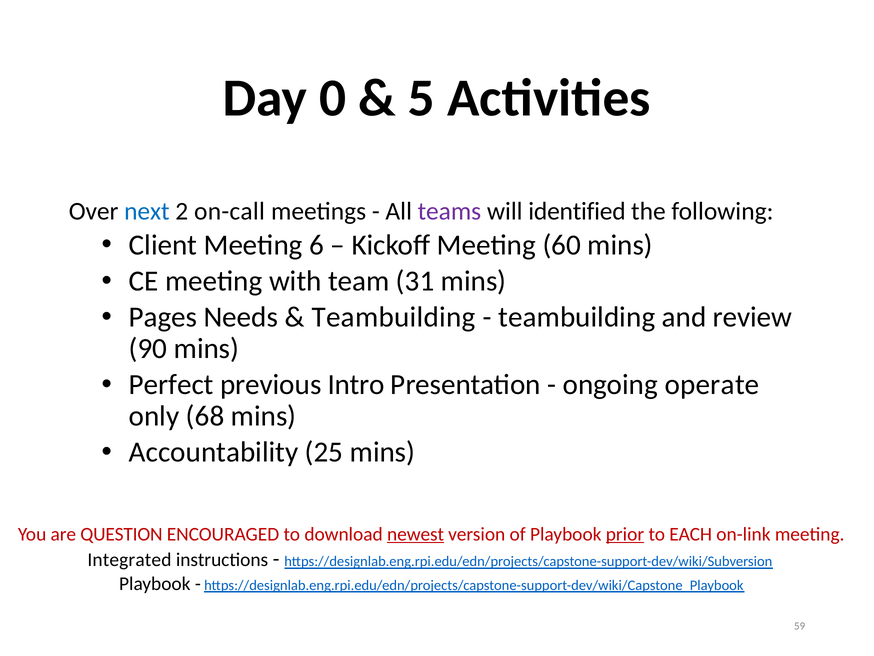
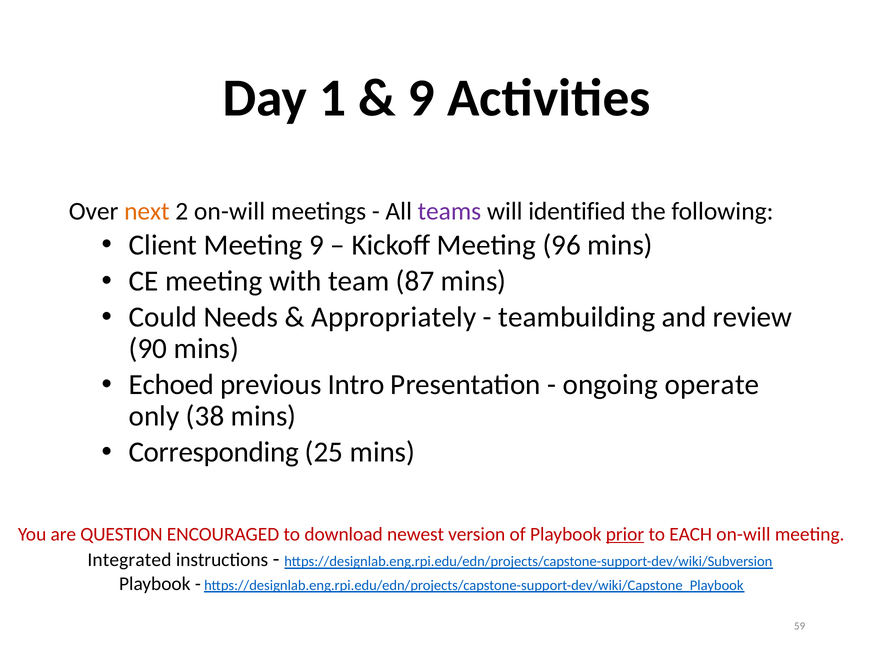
0: 0 -> 1
5 at (422, 98): 5 -> 9
next colour: blue -> orange
2 on-call: on-call -> on-will
Meeting 6: 6 -> 9
60: 60 -> 96
31: 31 -> 87
Pages: Pages -> Could
Teambuilding at (394, 317): Teambuilding -> Appropriately
Perfect: Perfect -> Echoed
68: 68 -> 38
Accountability: Accountability -> Corresponding
newest underline: present -> none
EACH on-link: on-link -> on-will
